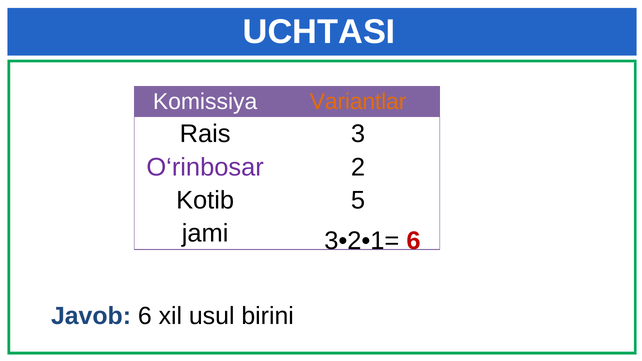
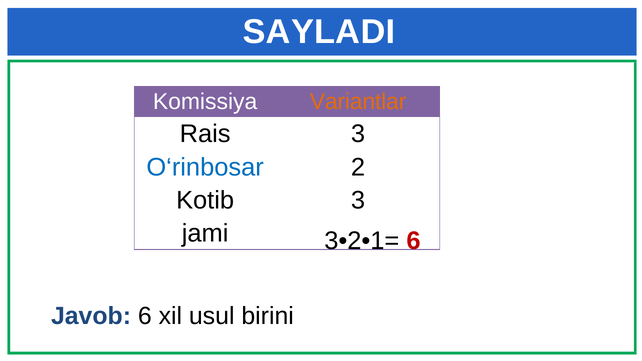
UCHTASI: UCHTASI -> SAYLADI
O‘rinbosar colour: purple -> blue
Kotib 5: 5 -> 3
